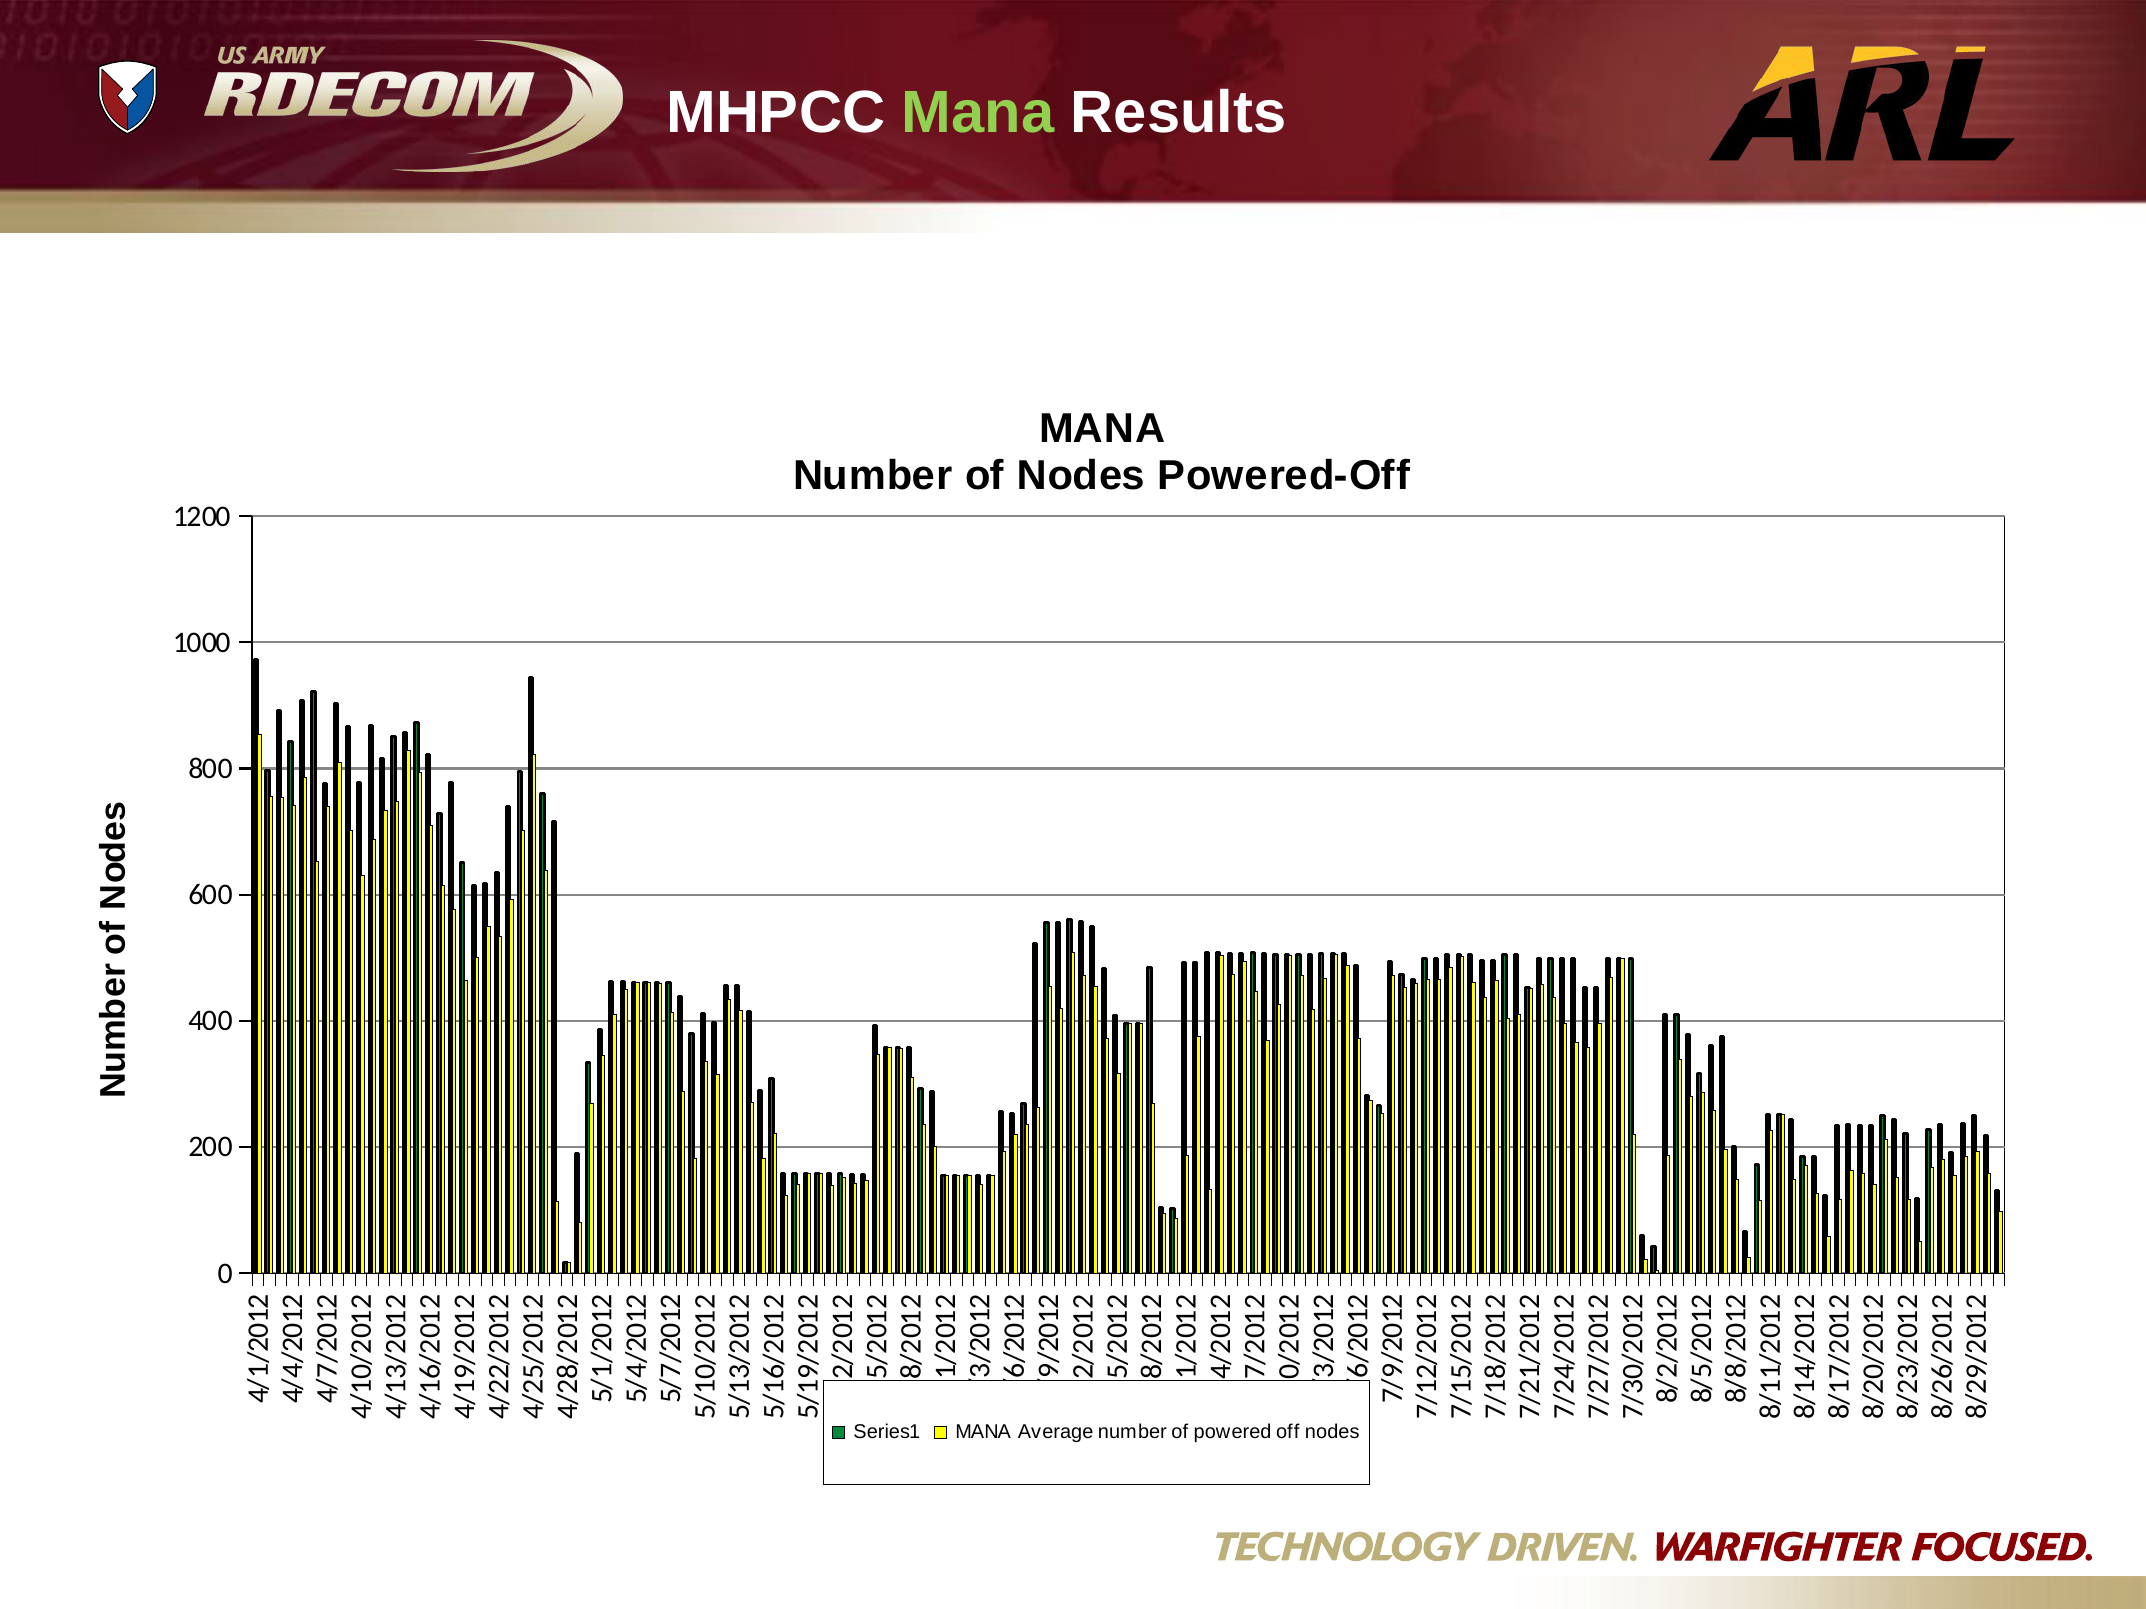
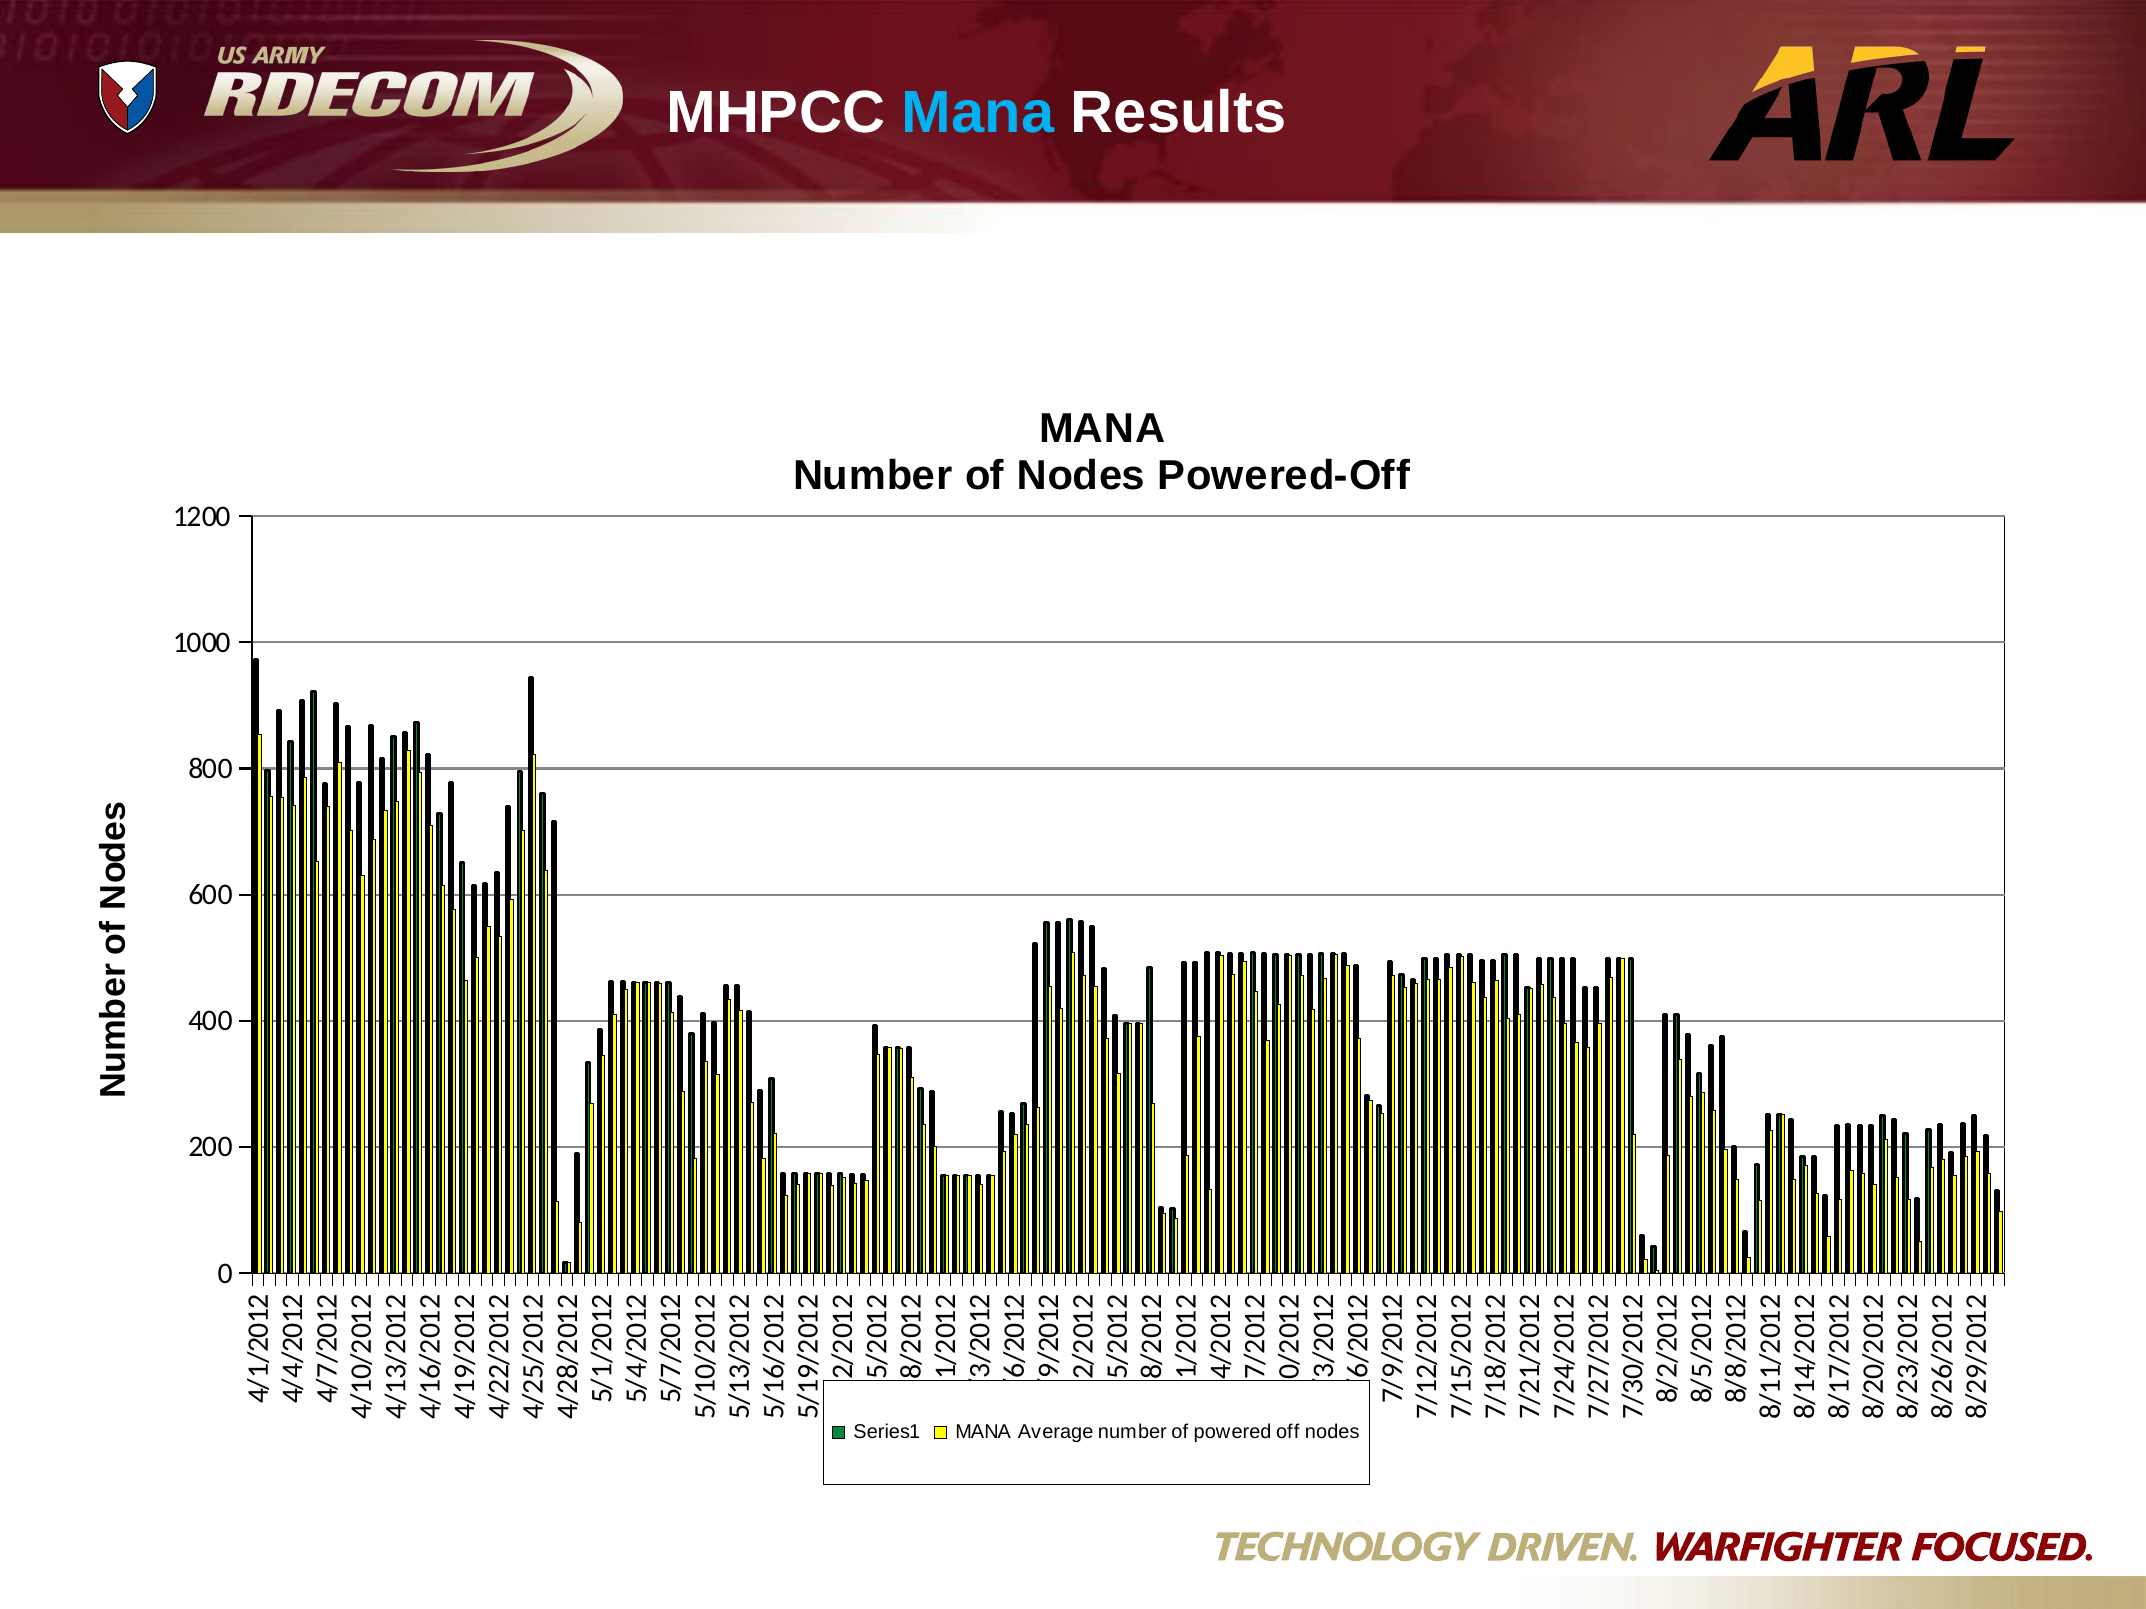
Mana at (978, 112) colour: light green -> light blue
